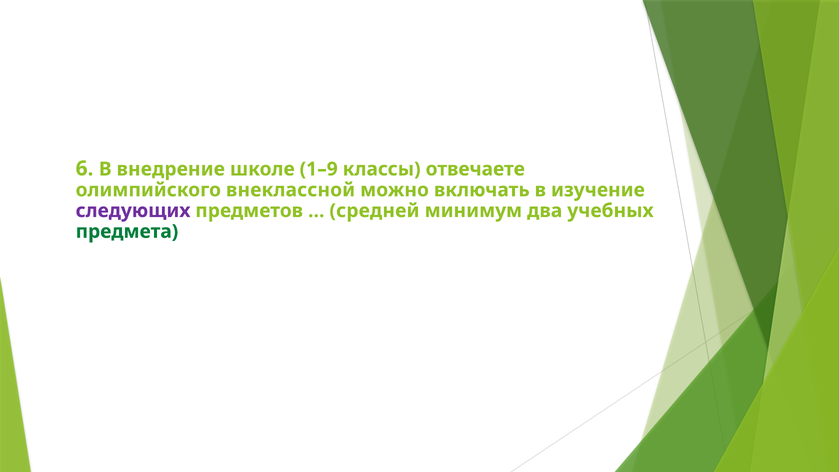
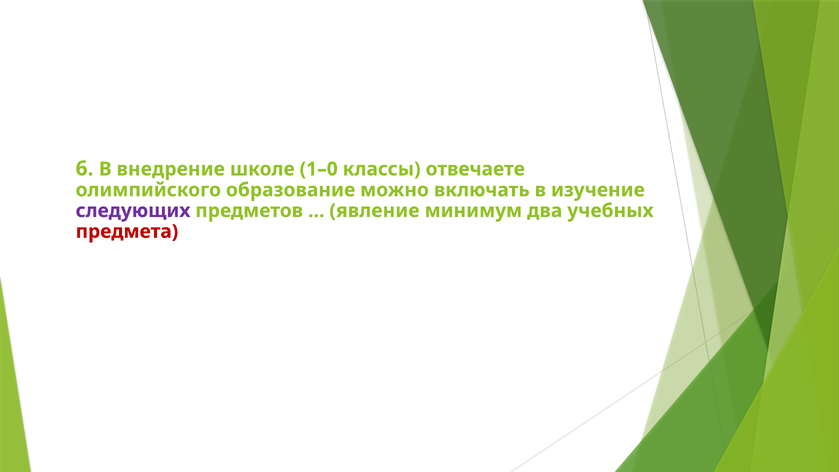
1–9: 1–9 -> 1–0
внеклассной: внеклассной -> образование
средней: средней -> явление
предмета colour: green -> red
